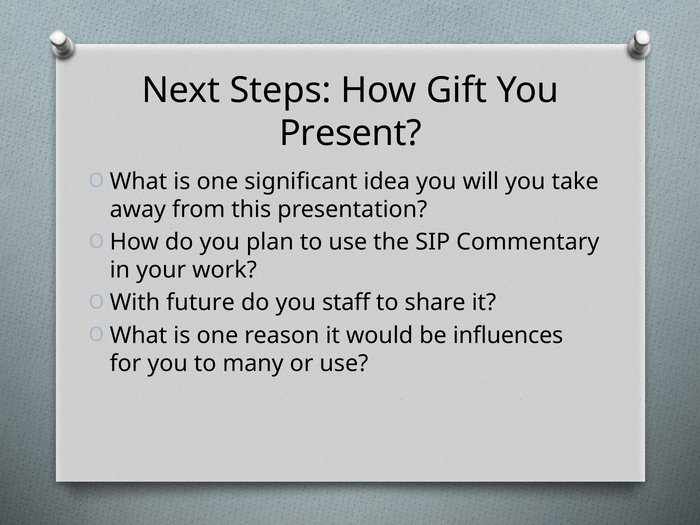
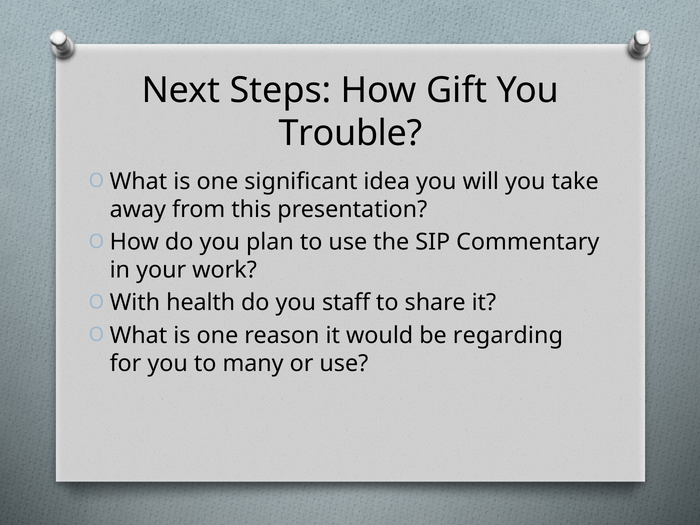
Present: Present -> Trouble
future: future -> health
influences: influences -> regarding
